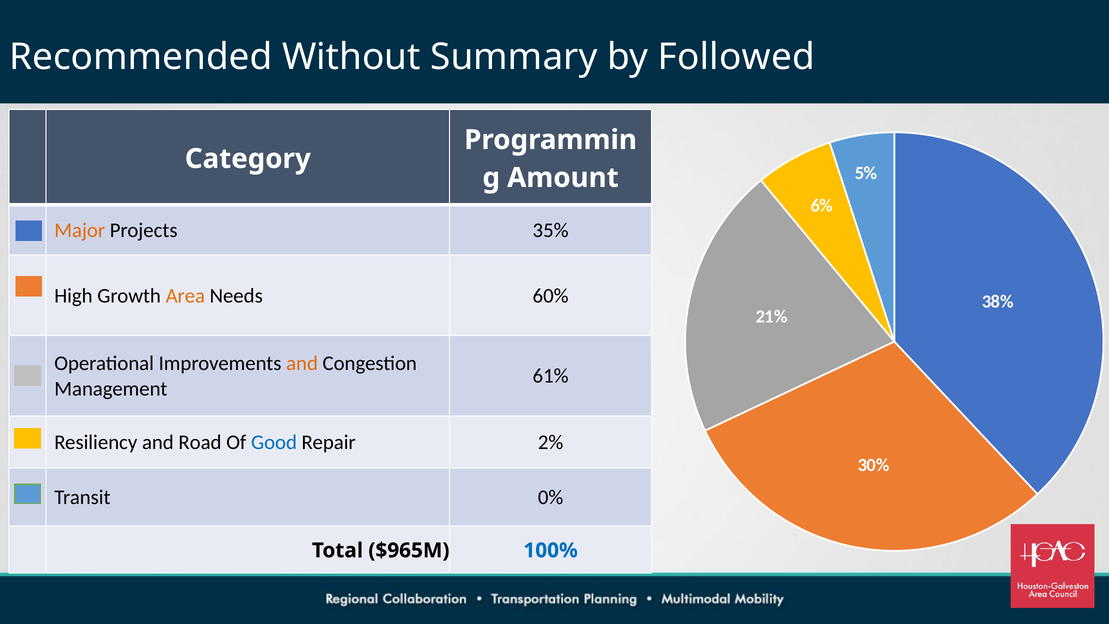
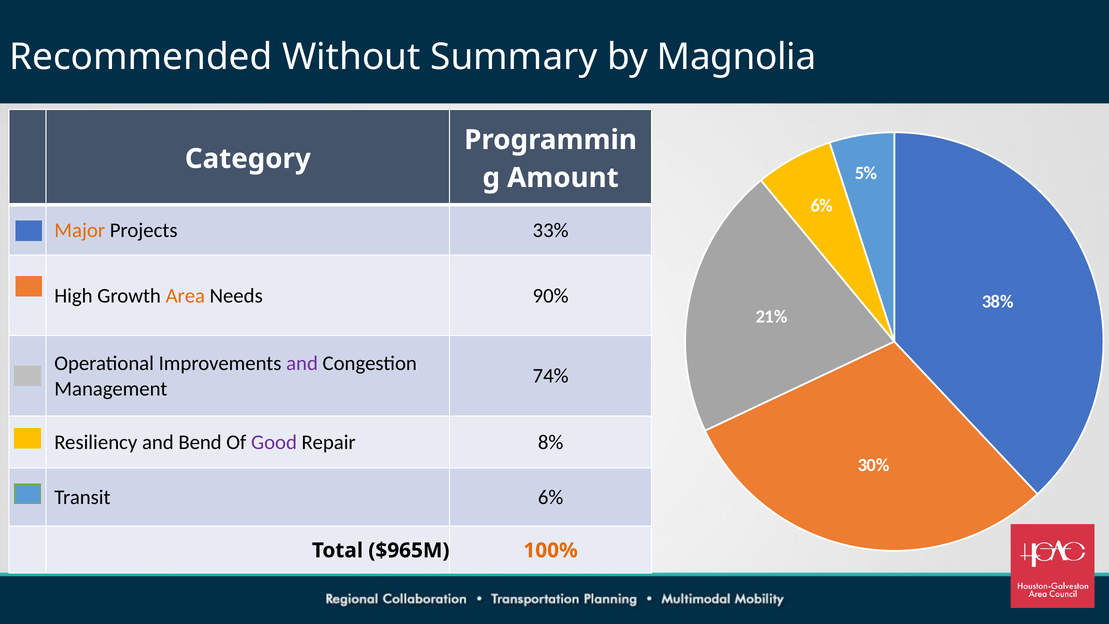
Followed: Followed -> Magnolia
35%: 35% -> 33%
60%: 60% -> 90%
and at (302, 363) colour: orange -> purple
61%: 61% -> 74%
Road: Road -> Bend
Good colour: blue -> purple
2%: 2% -> 8%
Transit 0%: 0% -> 6%
100% colour: blue -> orange
